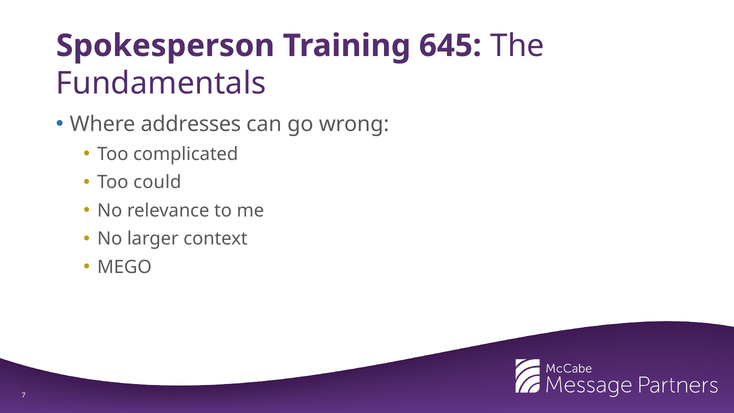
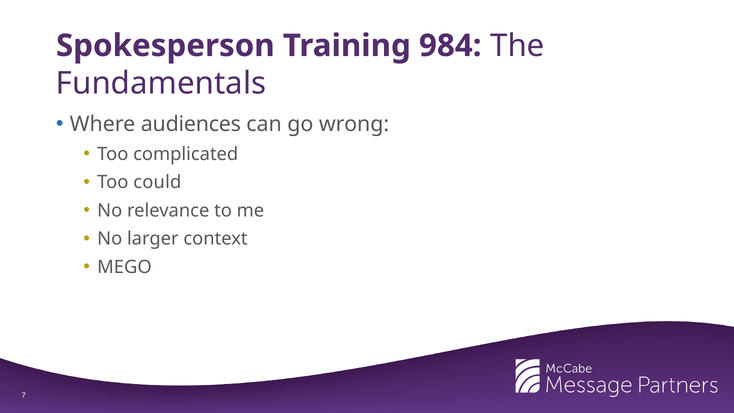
645: 645 -> 984
addresses: addresses -> audiences
